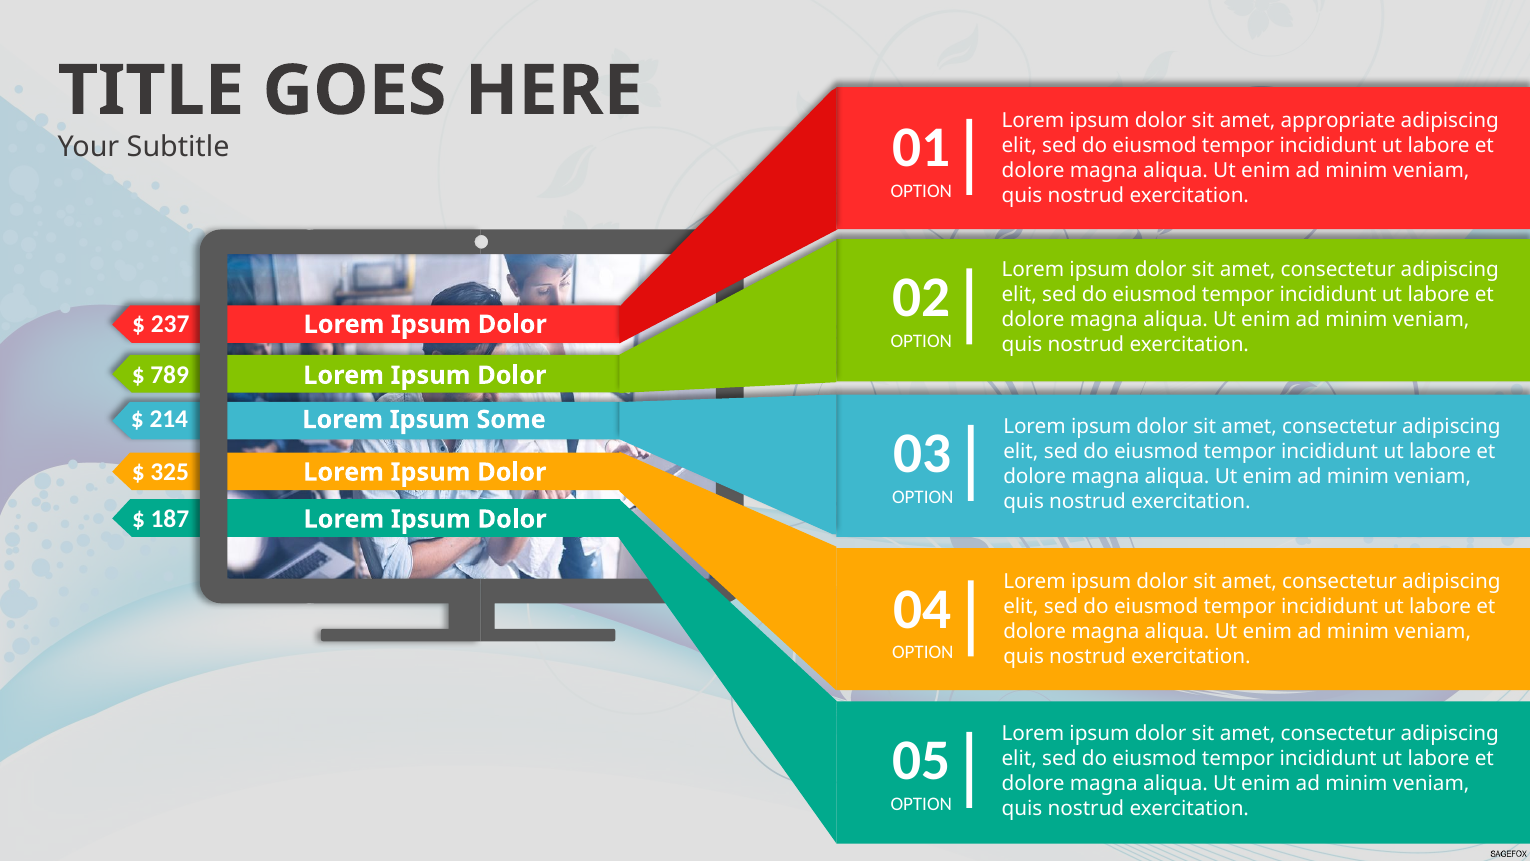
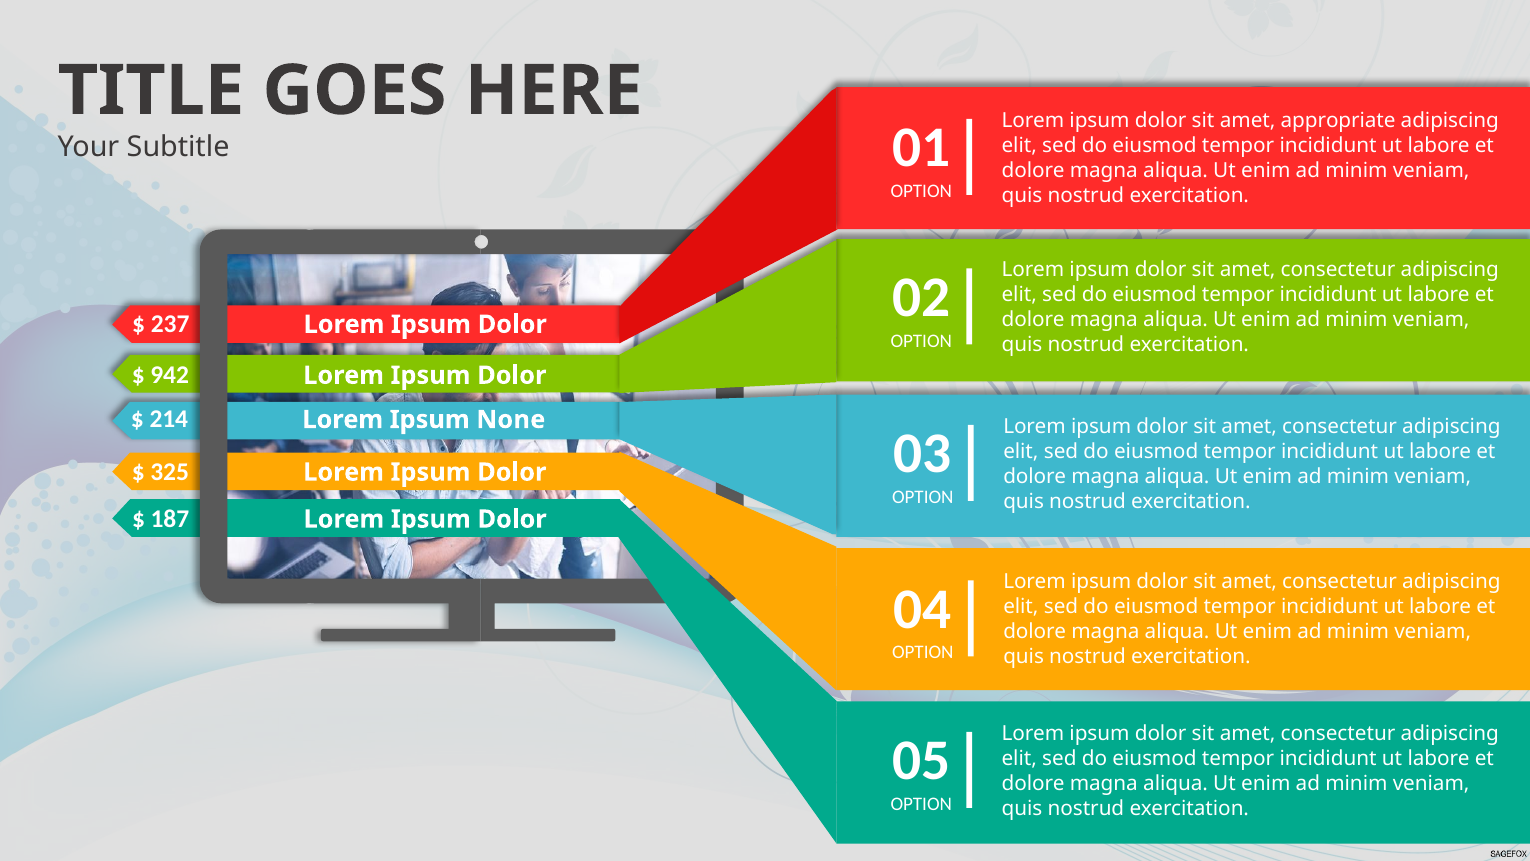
789: 789 -> 942
Some: Some -> None
